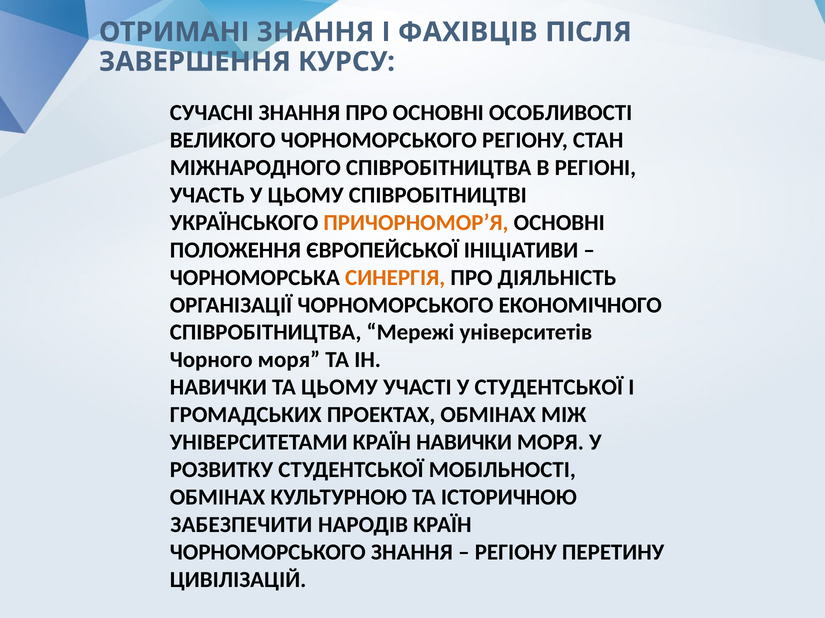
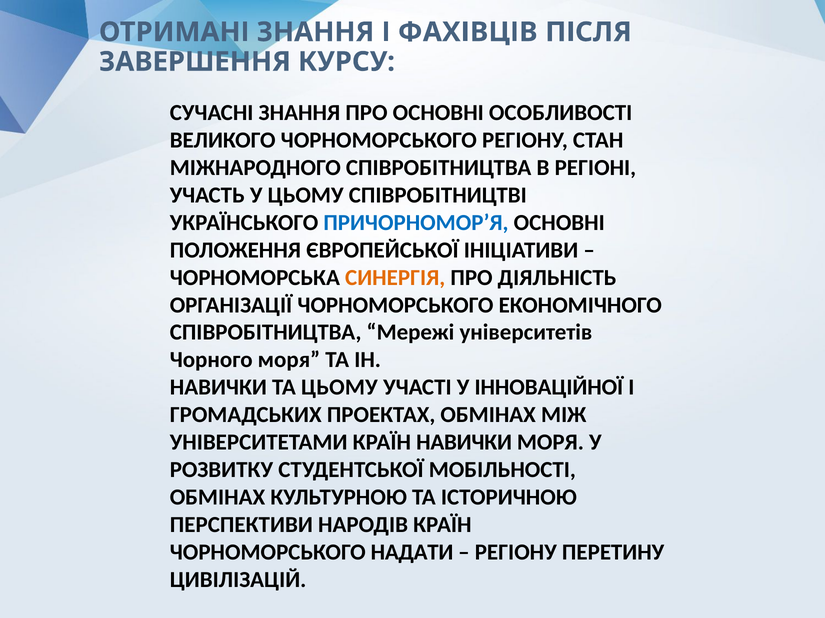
ПРИЧОРНОМОР’Я colour: orange -> blue
У СТУДЕНТСЬКОЇ: СТУДЕНТСЬКОЇ -> ІННОВАЦІЙНОЇ
ЗАБЕЗПЕЧИТИ: ЗАБЕЗПЕЧИТИ -> ПЕРСПЕКТИВИ
ЧОРНОМОРСЬКОГО ЗНАННЯ: ЗНАННЯ -> НАДАТИ
